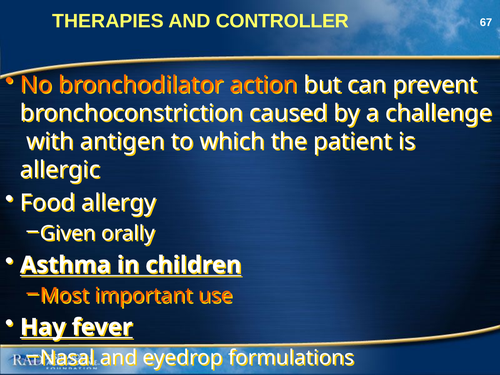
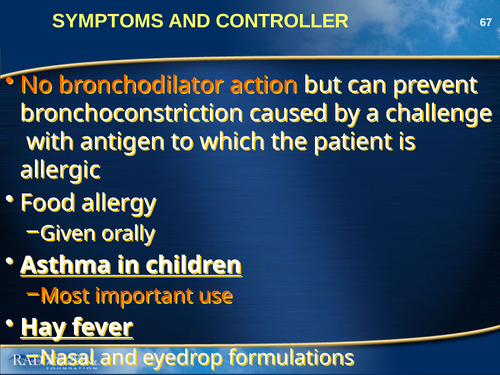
THERAPIES: THERAPIES -> SYMPTOMS
